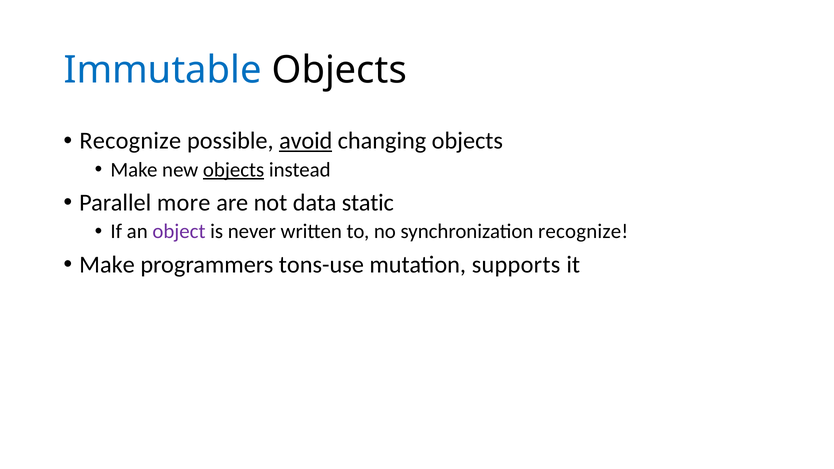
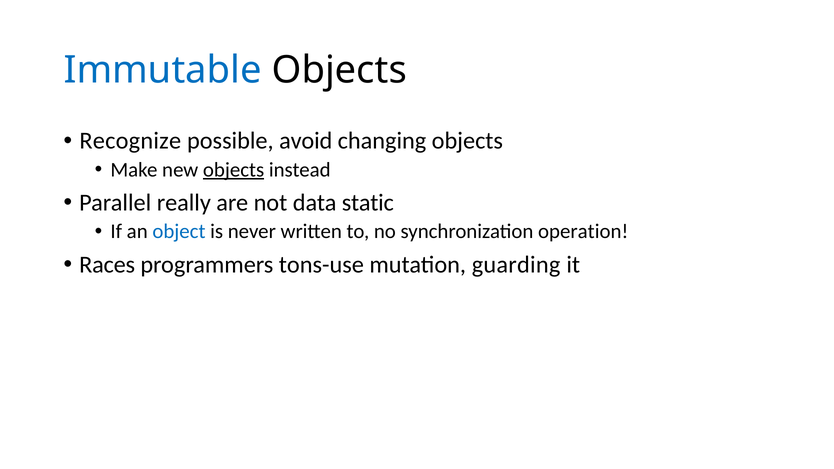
avoid underline: present -> none
more: more -> really
object colour: purple -> blue
synchronization recognize: recognize -> operation
Make at (107, 265): Make -> Races
supports: supports -> guarding
